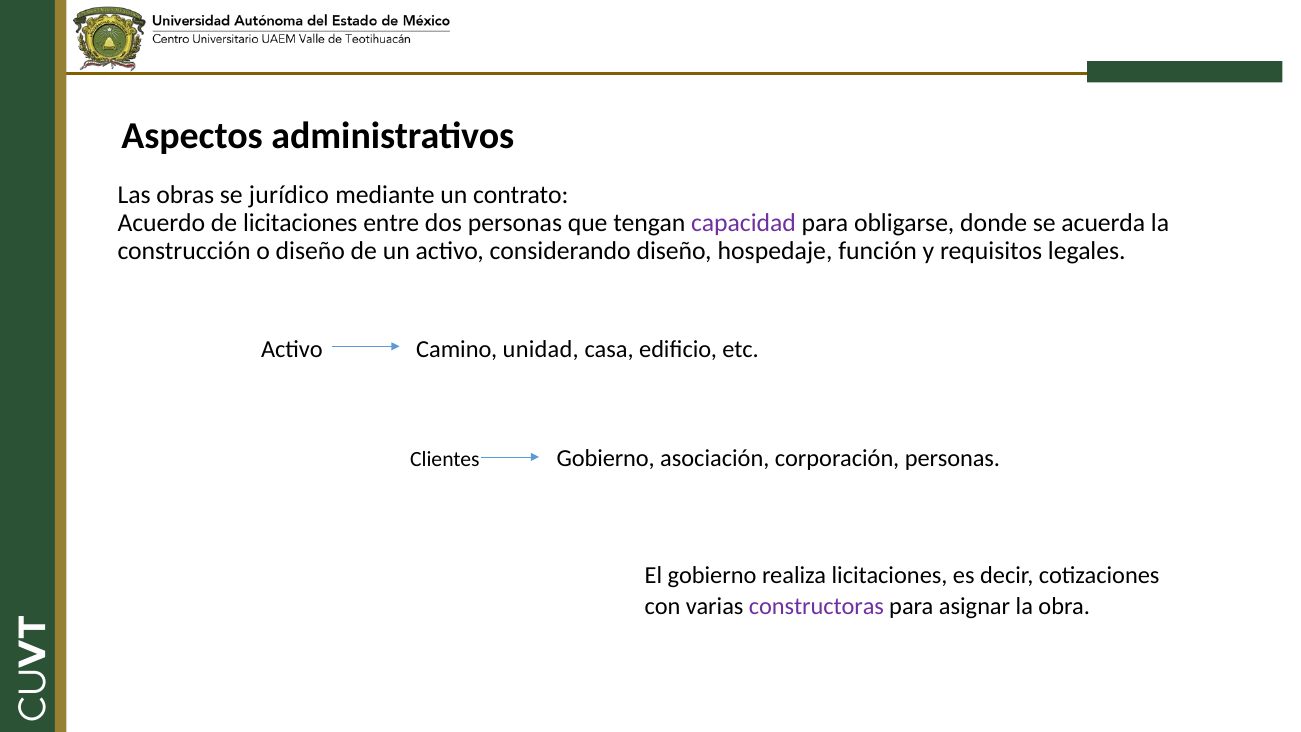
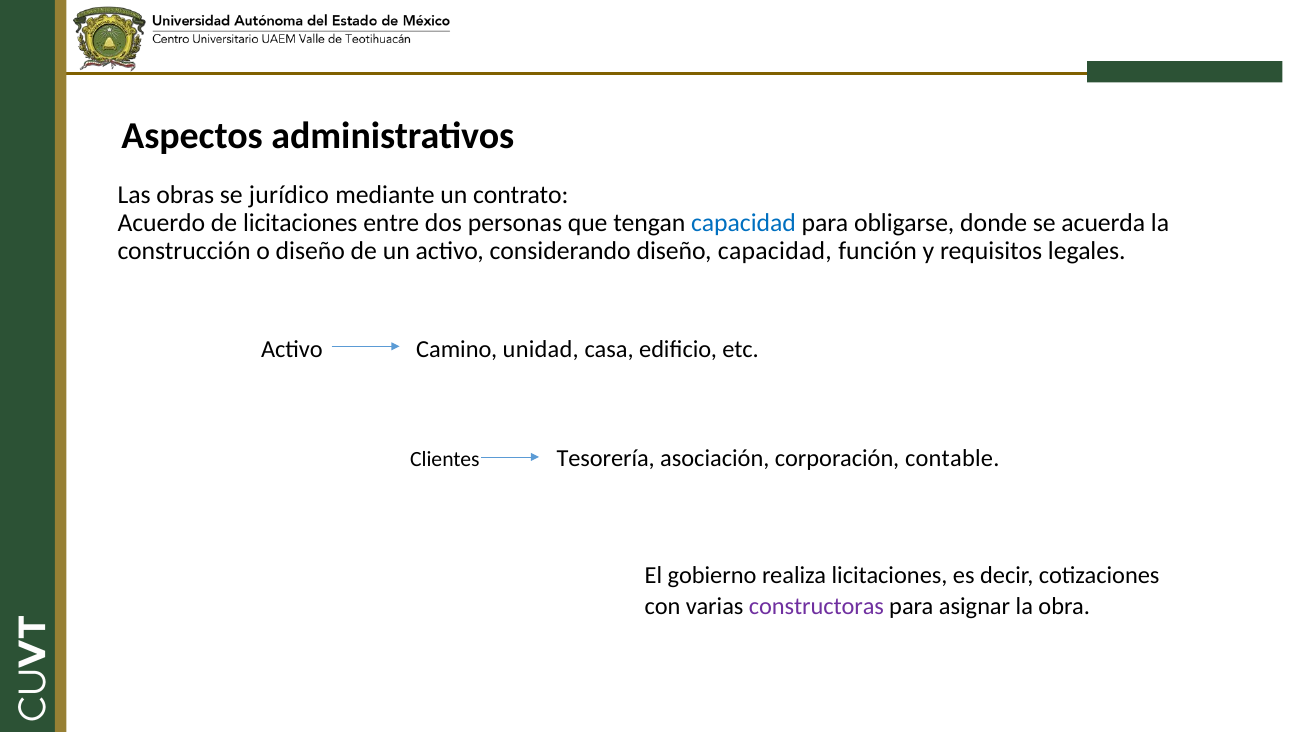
capacidad at (744, 223) colour: purple -> blue
diseño hospedaje: hospedaje -> capacidad
Clientes Gobierno: Gobierno -> Tesorería
corporación personas: personas -> contable
